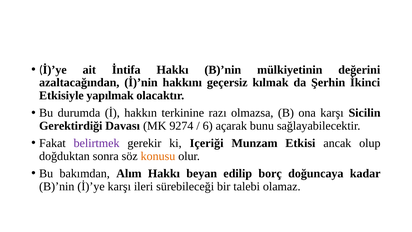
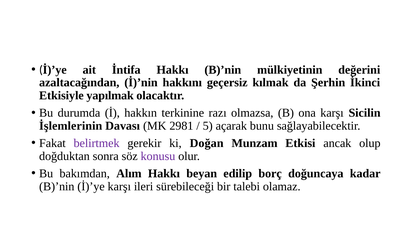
Gerektirdiği: Gerektirdiği -> İşlemlerinin
9274: 9274 -> 2981
6: 6 -> 5
Içeriği: Içeriği -> Doğan
konusu colour: orange -> purple
